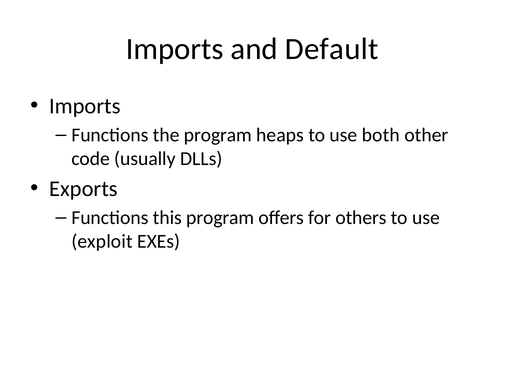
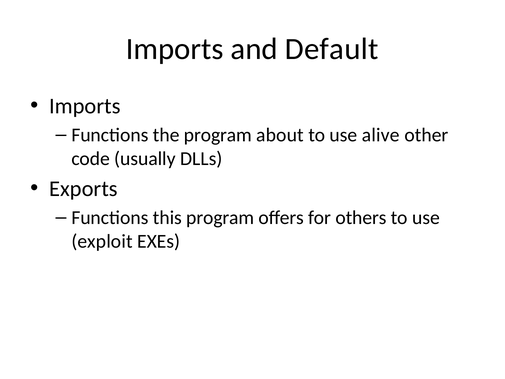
heaps: heaps -> about
both: both -> alive
